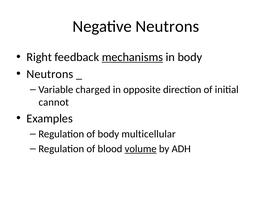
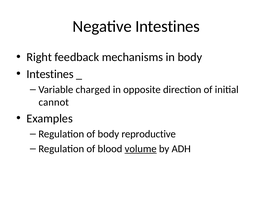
Negative Neutrons: Neutrons -> Intestines
mechanisms underline: present -> none
Neutrons at (50, 74): Neutrons -> Intestines
multicellular: multicellular -> reproductive
